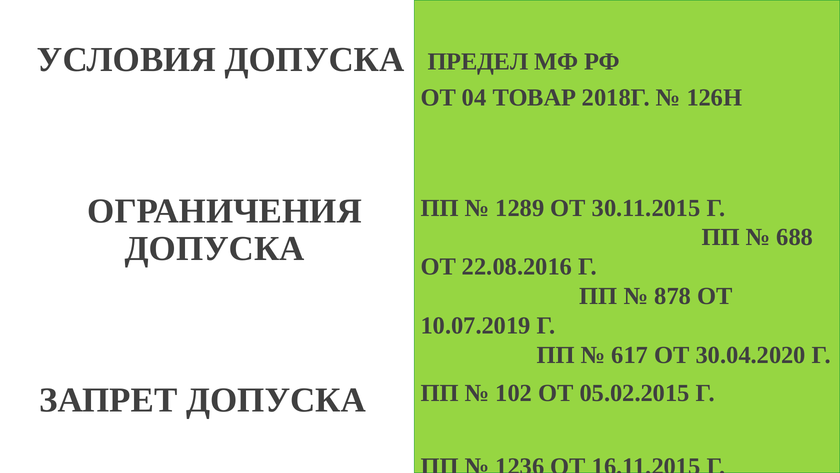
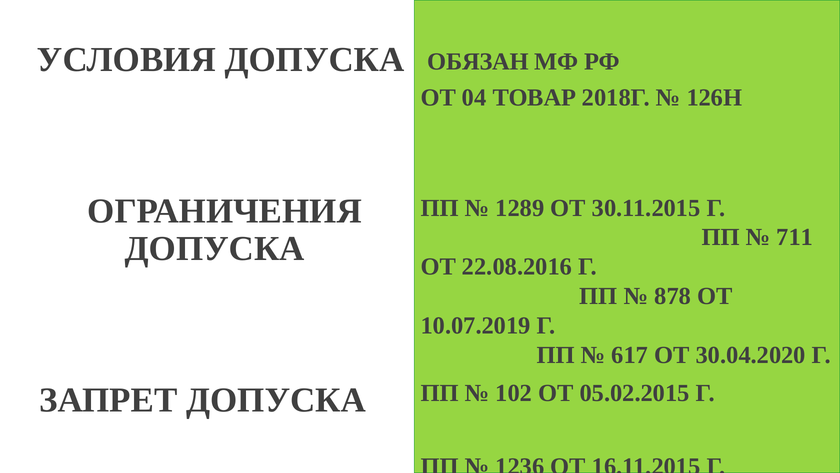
ПРЕДЕЛ: ПРЕДЕЛ -> ОБЯЗАН
688: 688 -> 711
